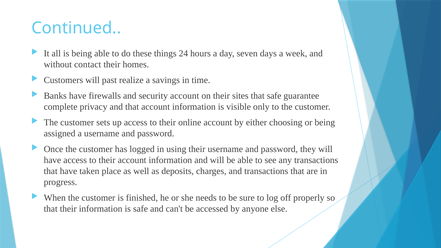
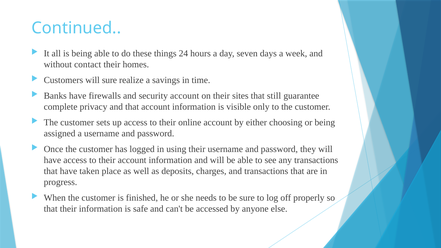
will past: past -> sure
that safe: safe -> still
